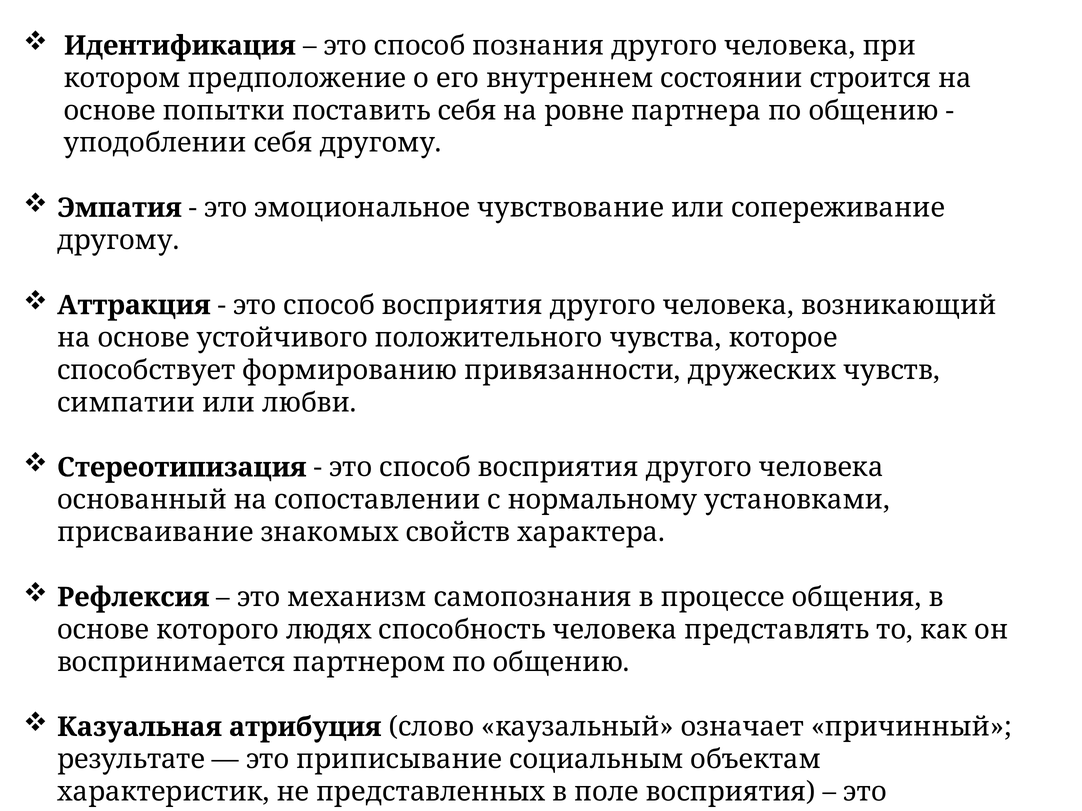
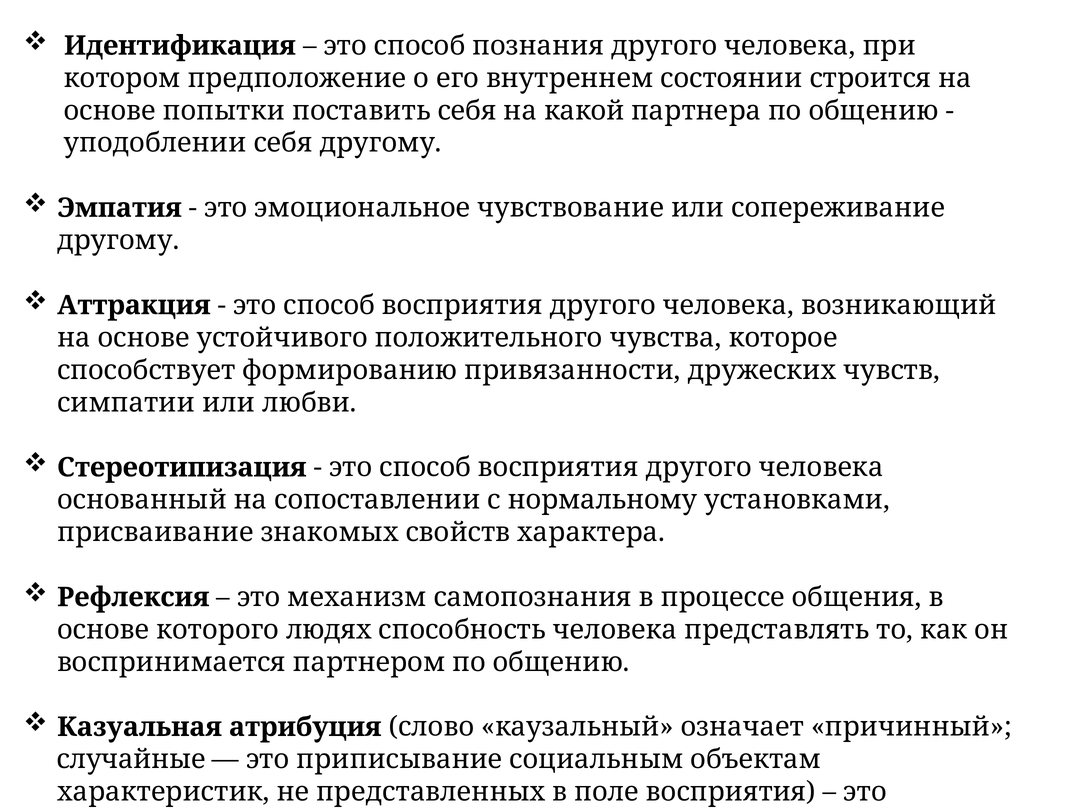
ровне: ровне -> какой
результате: результате -> случайные
